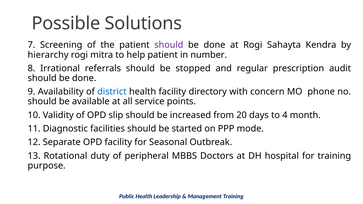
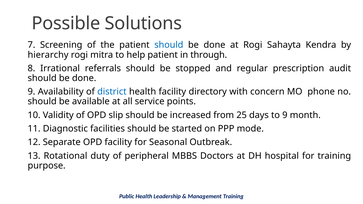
should at (169, 45) colour: purple -> blue
number: number -> through
20: 20 -> 25
to 4: 4 -> 9
